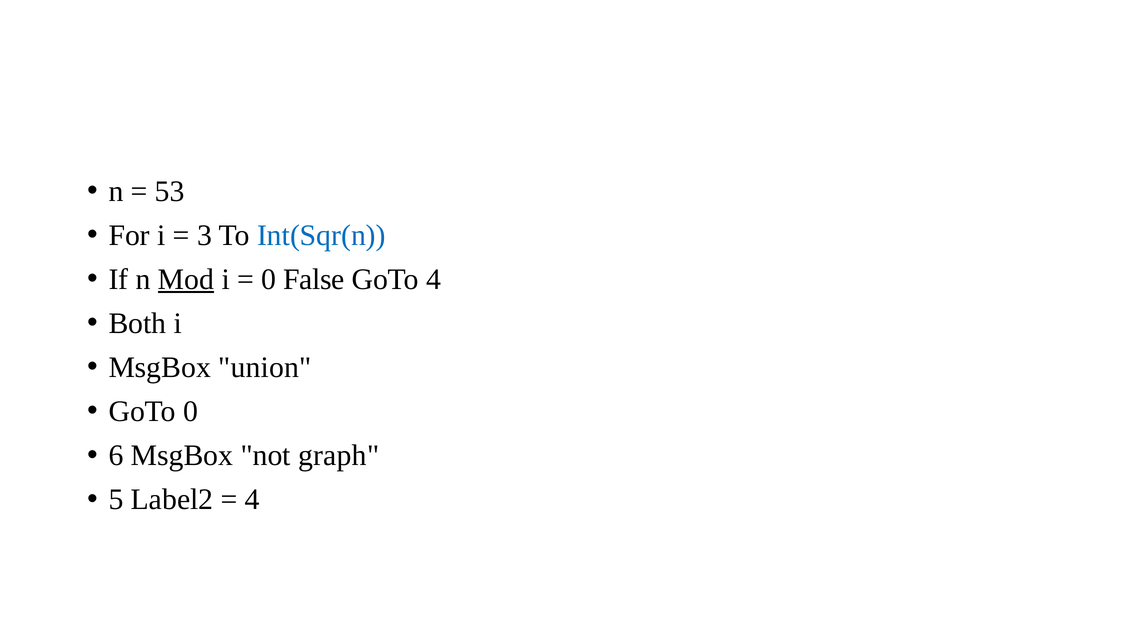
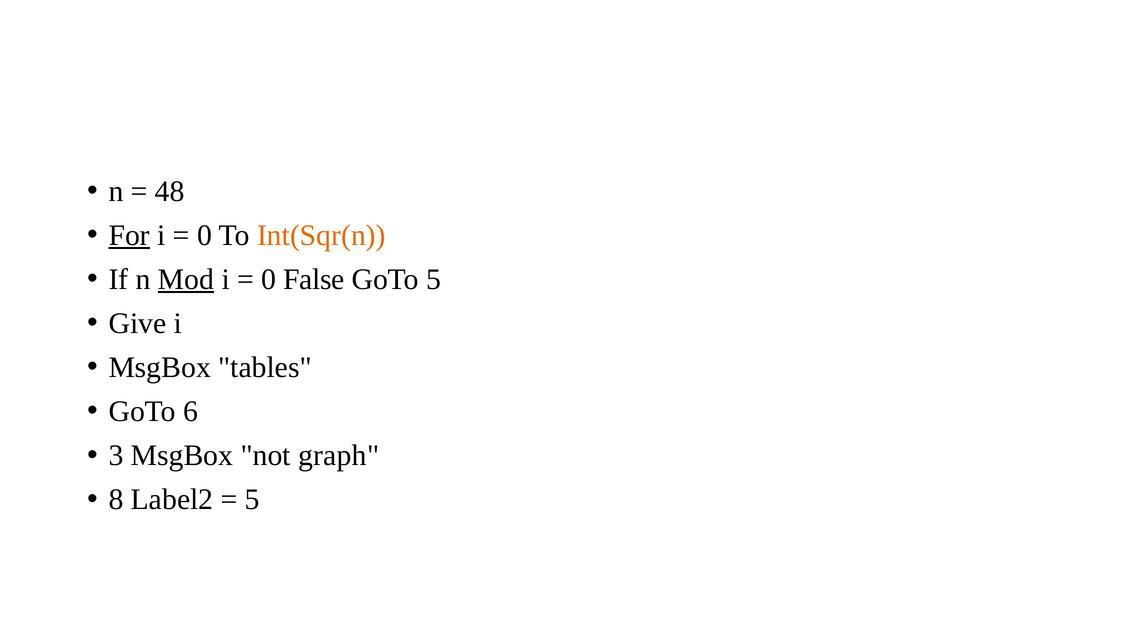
53: 53 -> 48
For underline: none -> present
3 at (205, 235): 3 -> 0
Int(Sqr(n colour: blue -> orange
GoTo 4: 4 -> 5
Both: Both -> Give
union: union -> tables
GoTo 0: 0 -> 6
6: 6 -> 3
5: 5 -> 8
4 at (252, 499): 4 -> 5
